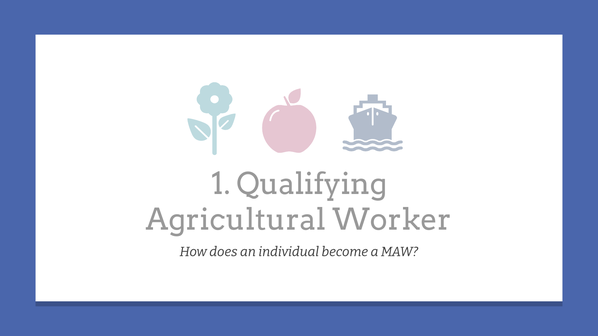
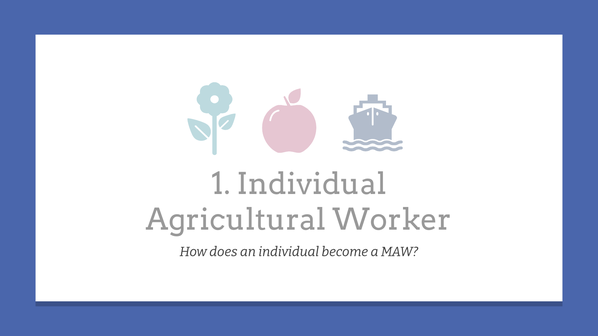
1 Qualifying: Qualifying -> Individual
